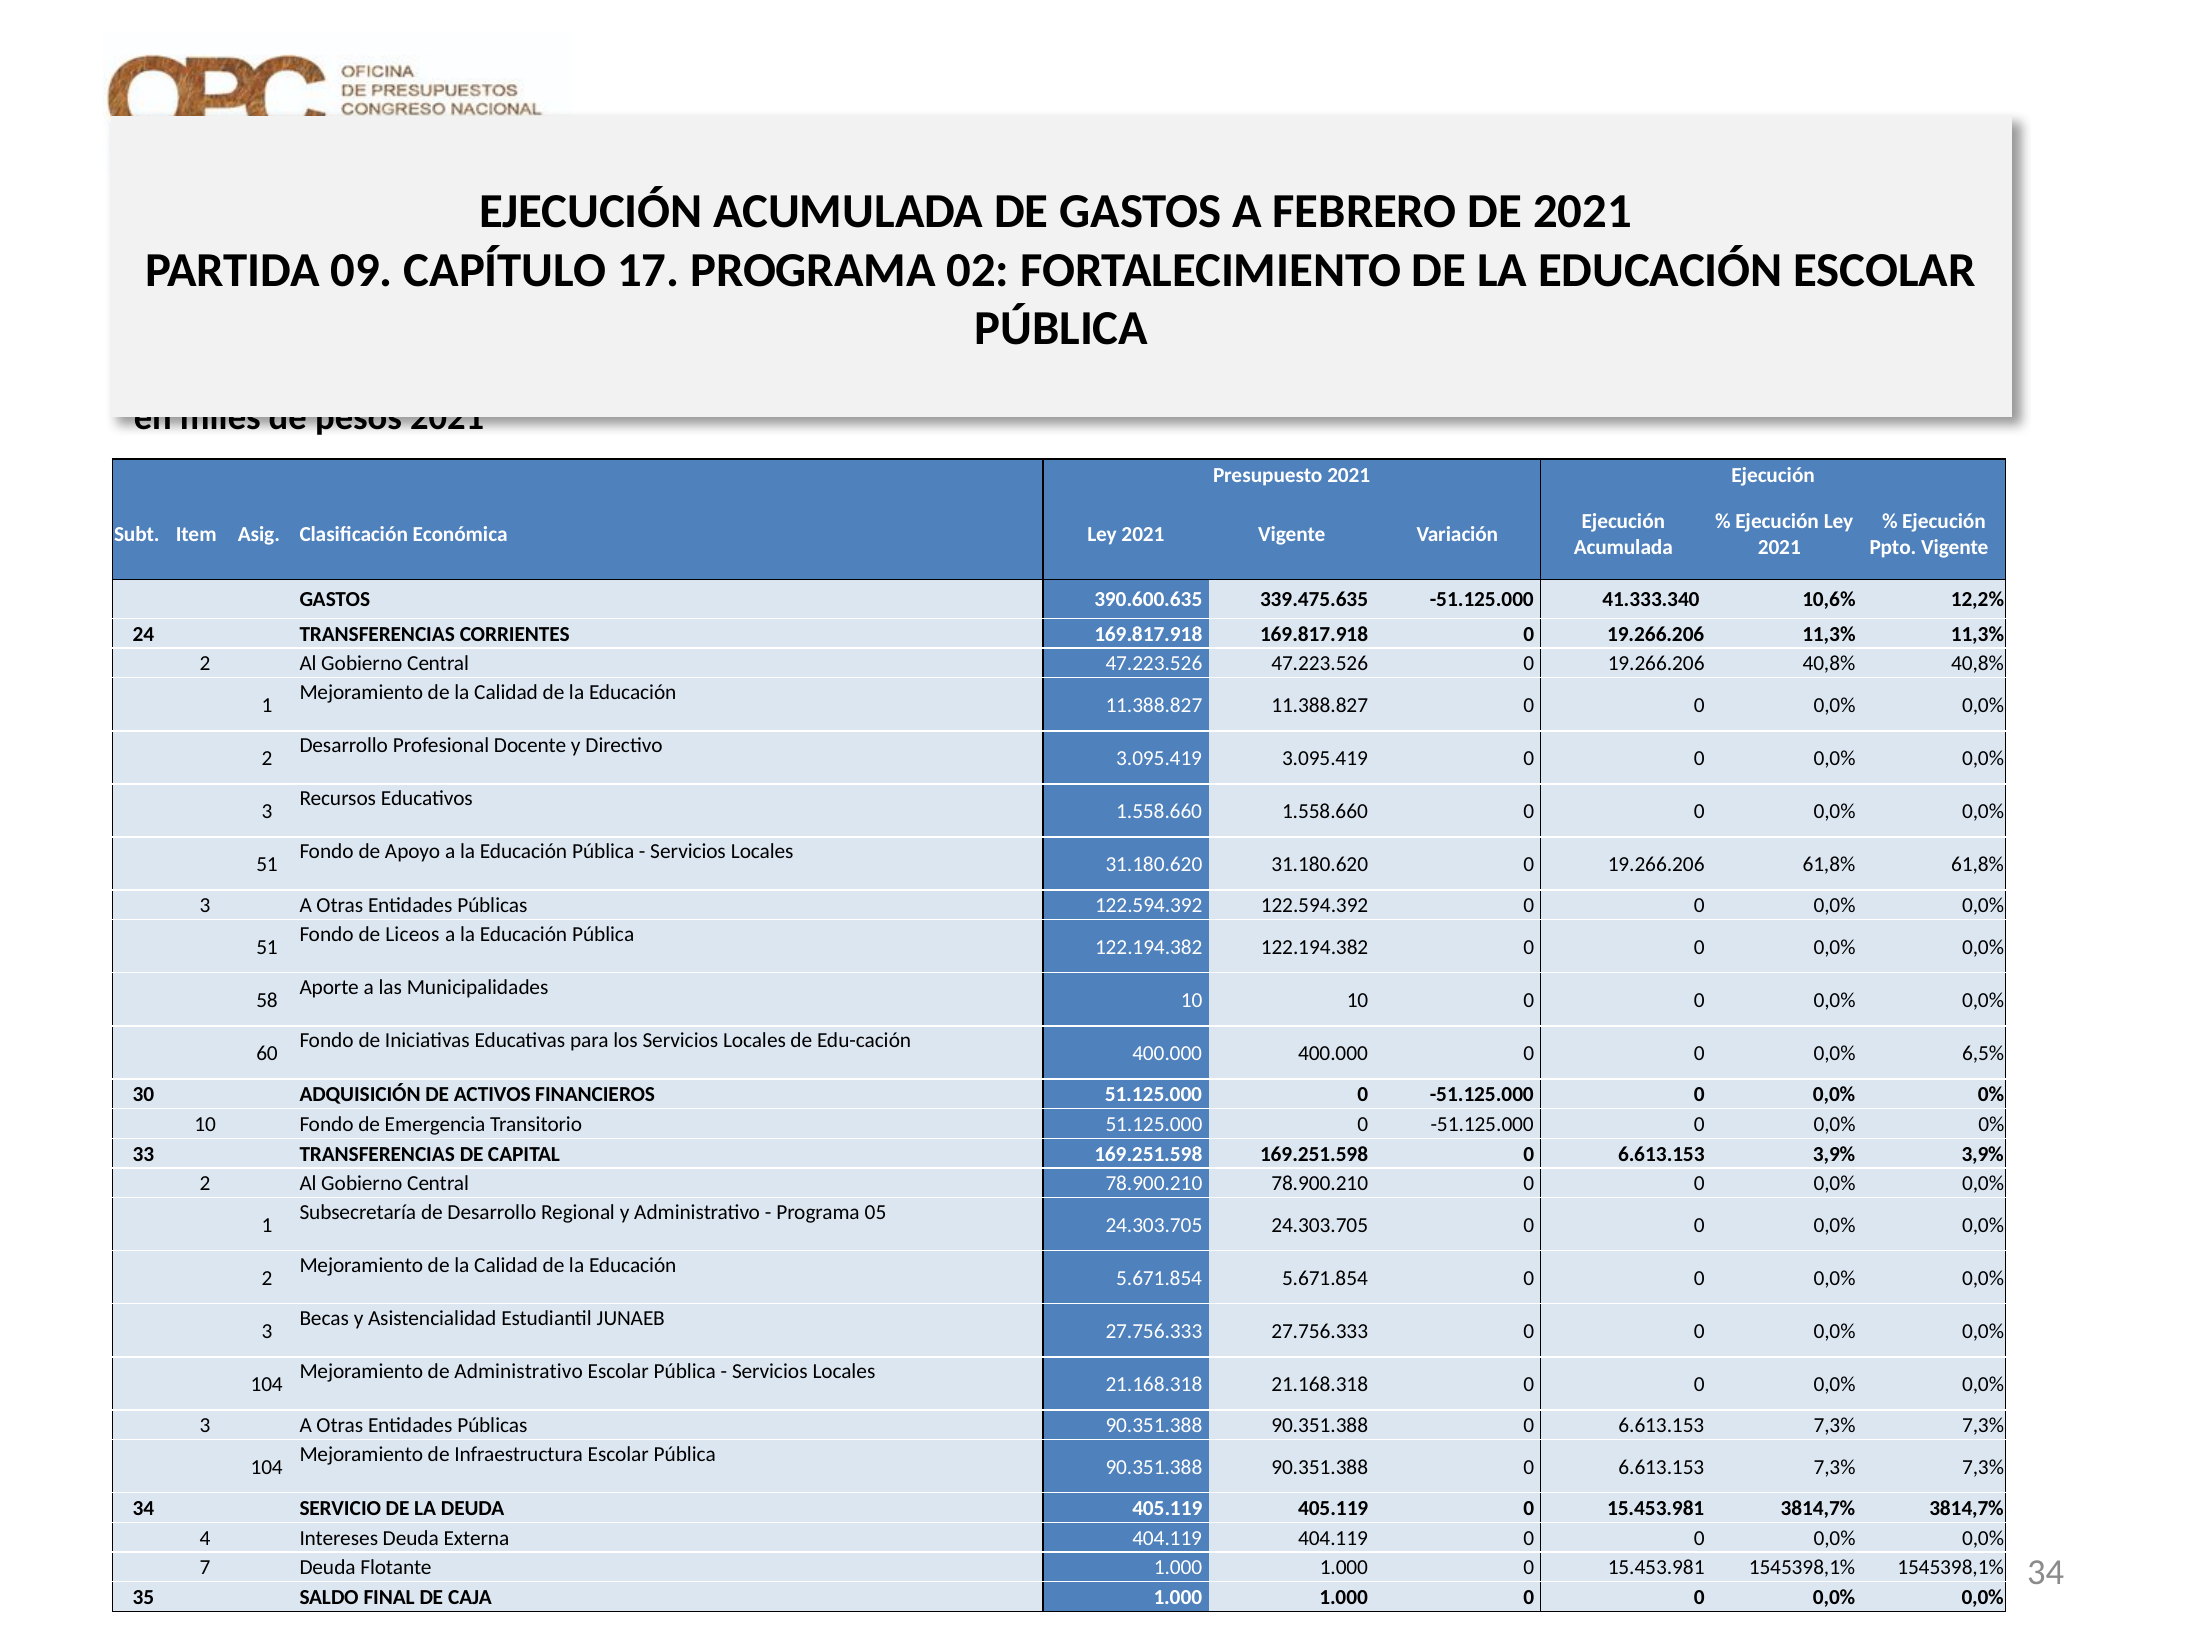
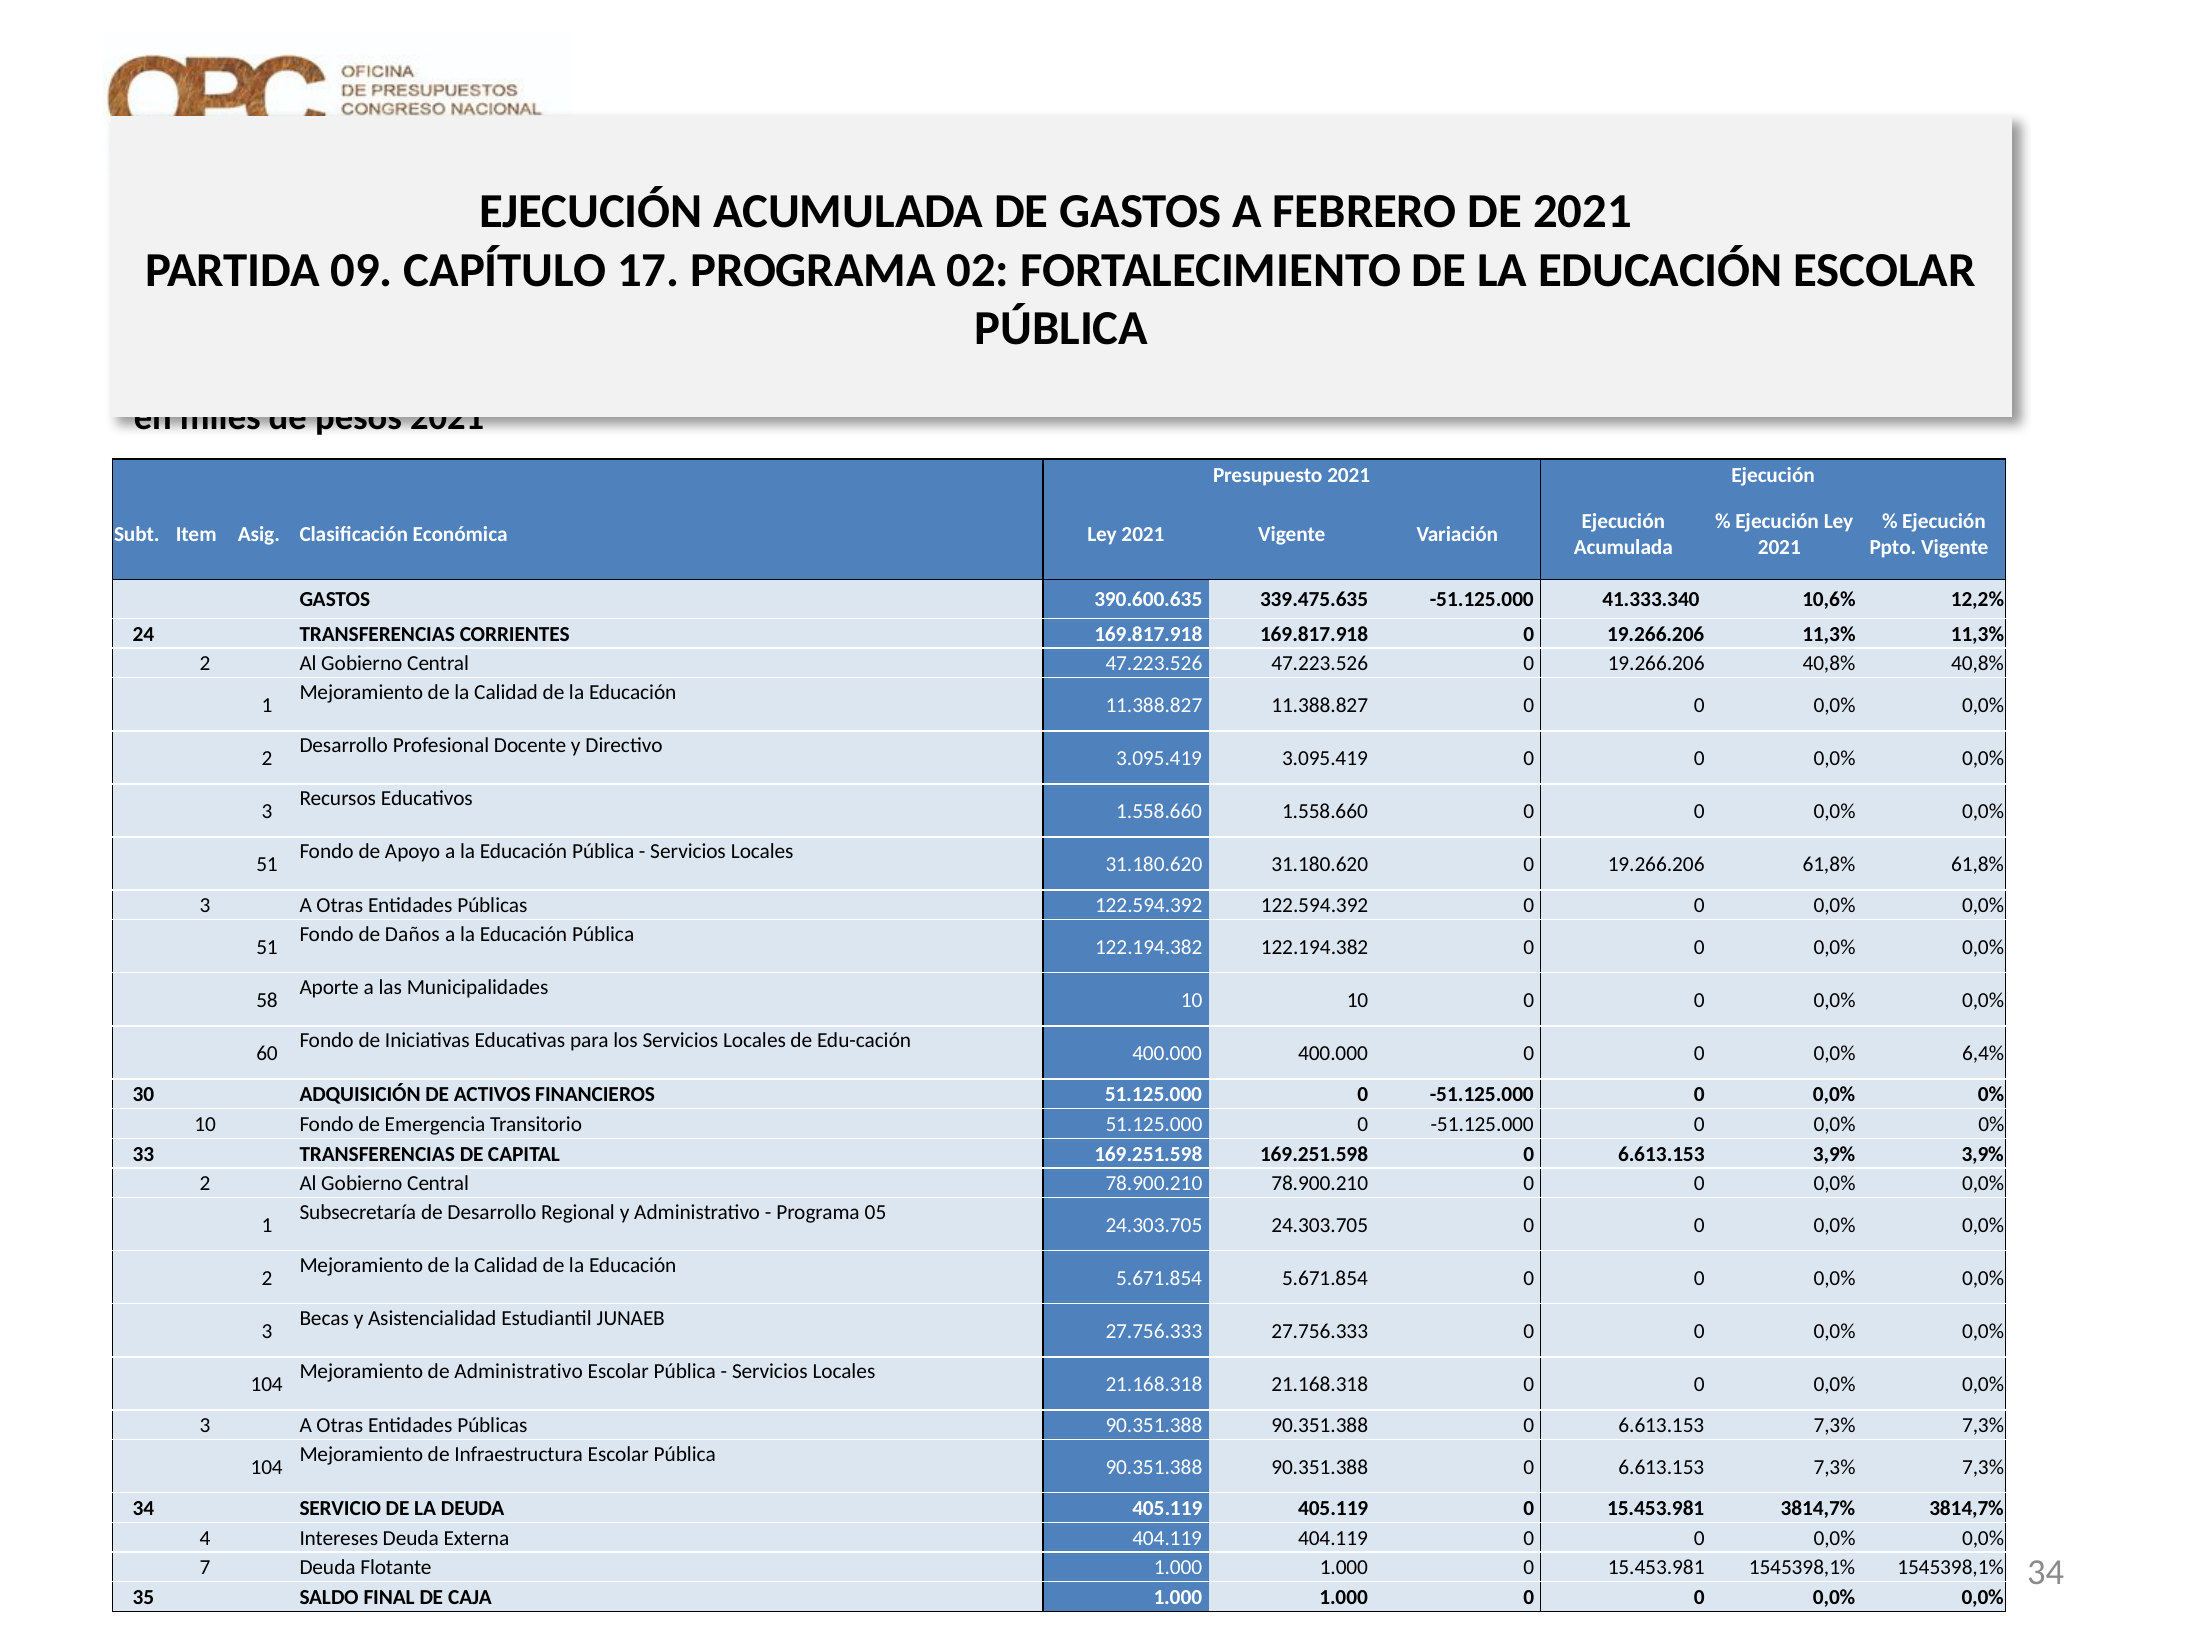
Liceos: Liceos -> Daños
6,5%: 6,5% -> 6,4%
